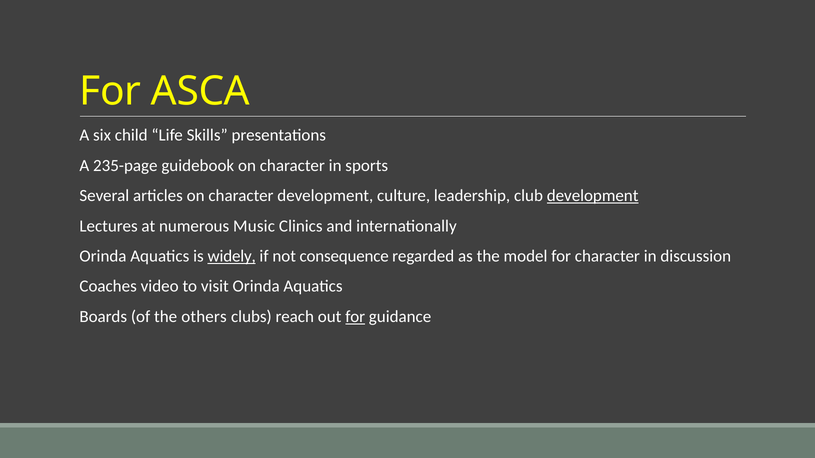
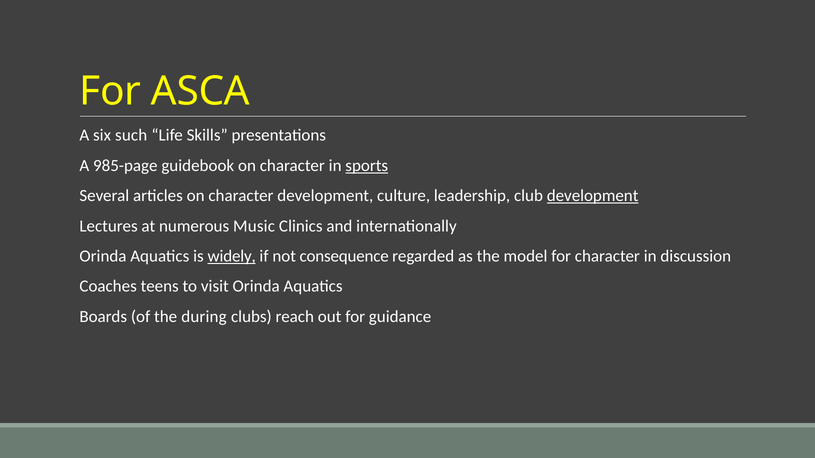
child: child -> such
235-page: 235-page -> 985-page
sports underline: none -> present
video: video -> teens
others: others -> during
for at (355, 317) underline: present -> none
